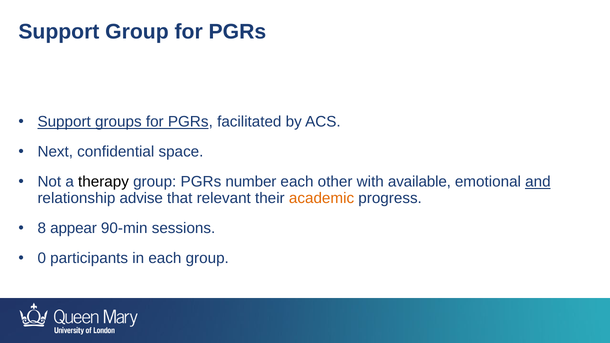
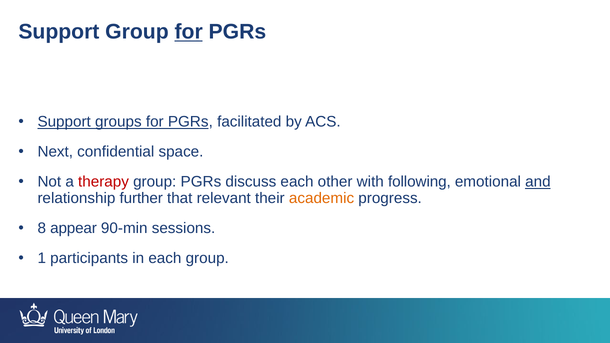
for at (189, 32) underline: none -> present
therapy colour: black -> red
number: number -> discuss
available: available -> following
advise: advise -> further
0: 0 -> 1
